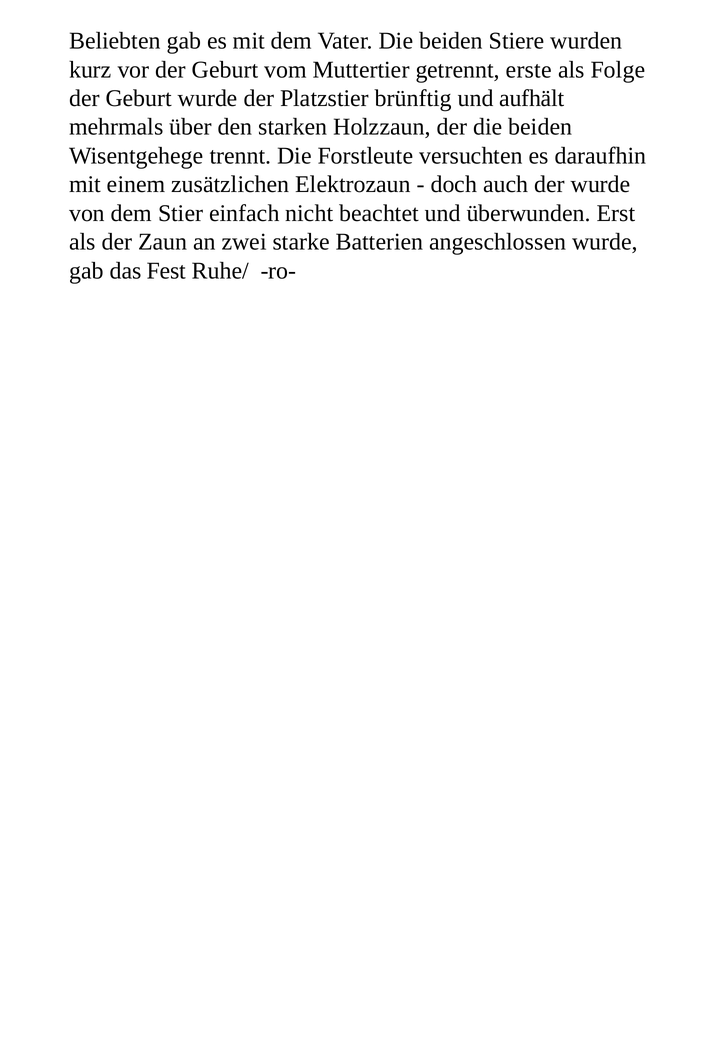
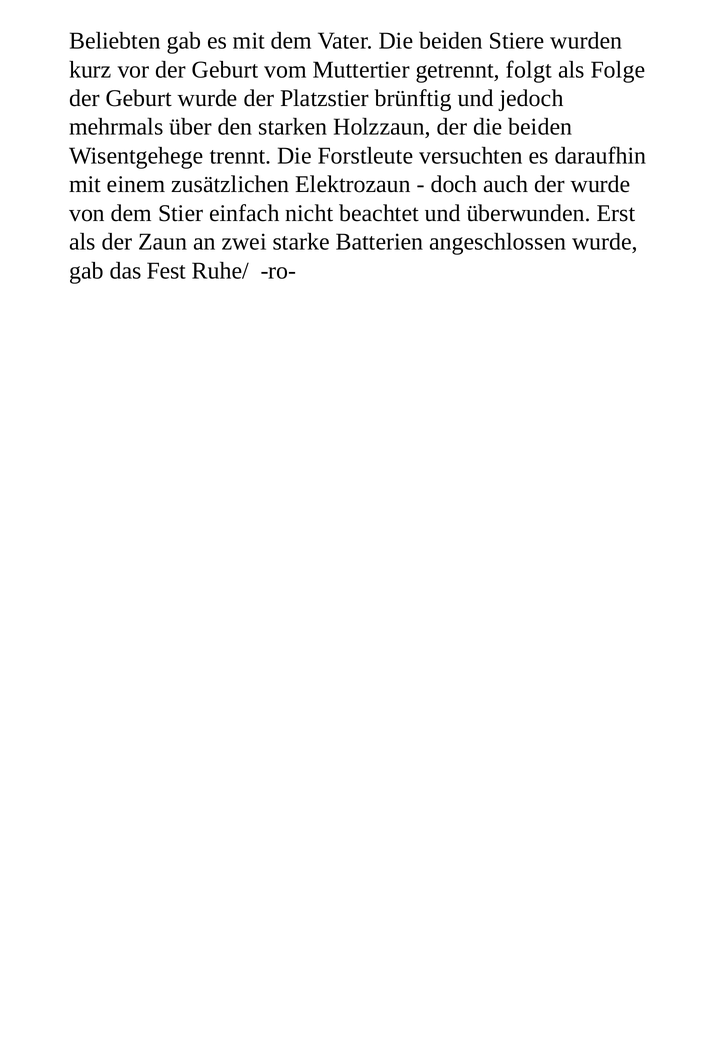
erste: erste -> folgt
aufhält: aufhält -> jedoch
